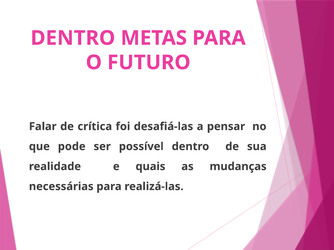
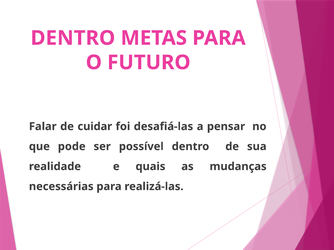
crítica: crítica -> cuidar
